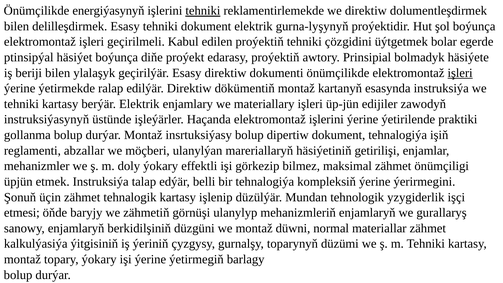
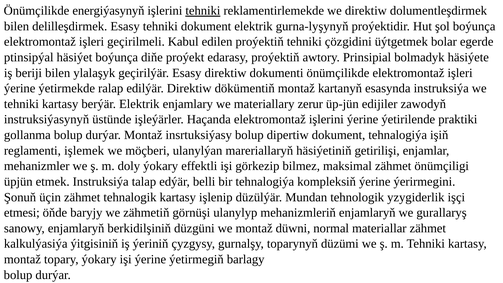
işleri at (460, 73) underline: present -> none
materiallary işleri: işleri -> zerur
abzallar: abzallar -> işlemek
